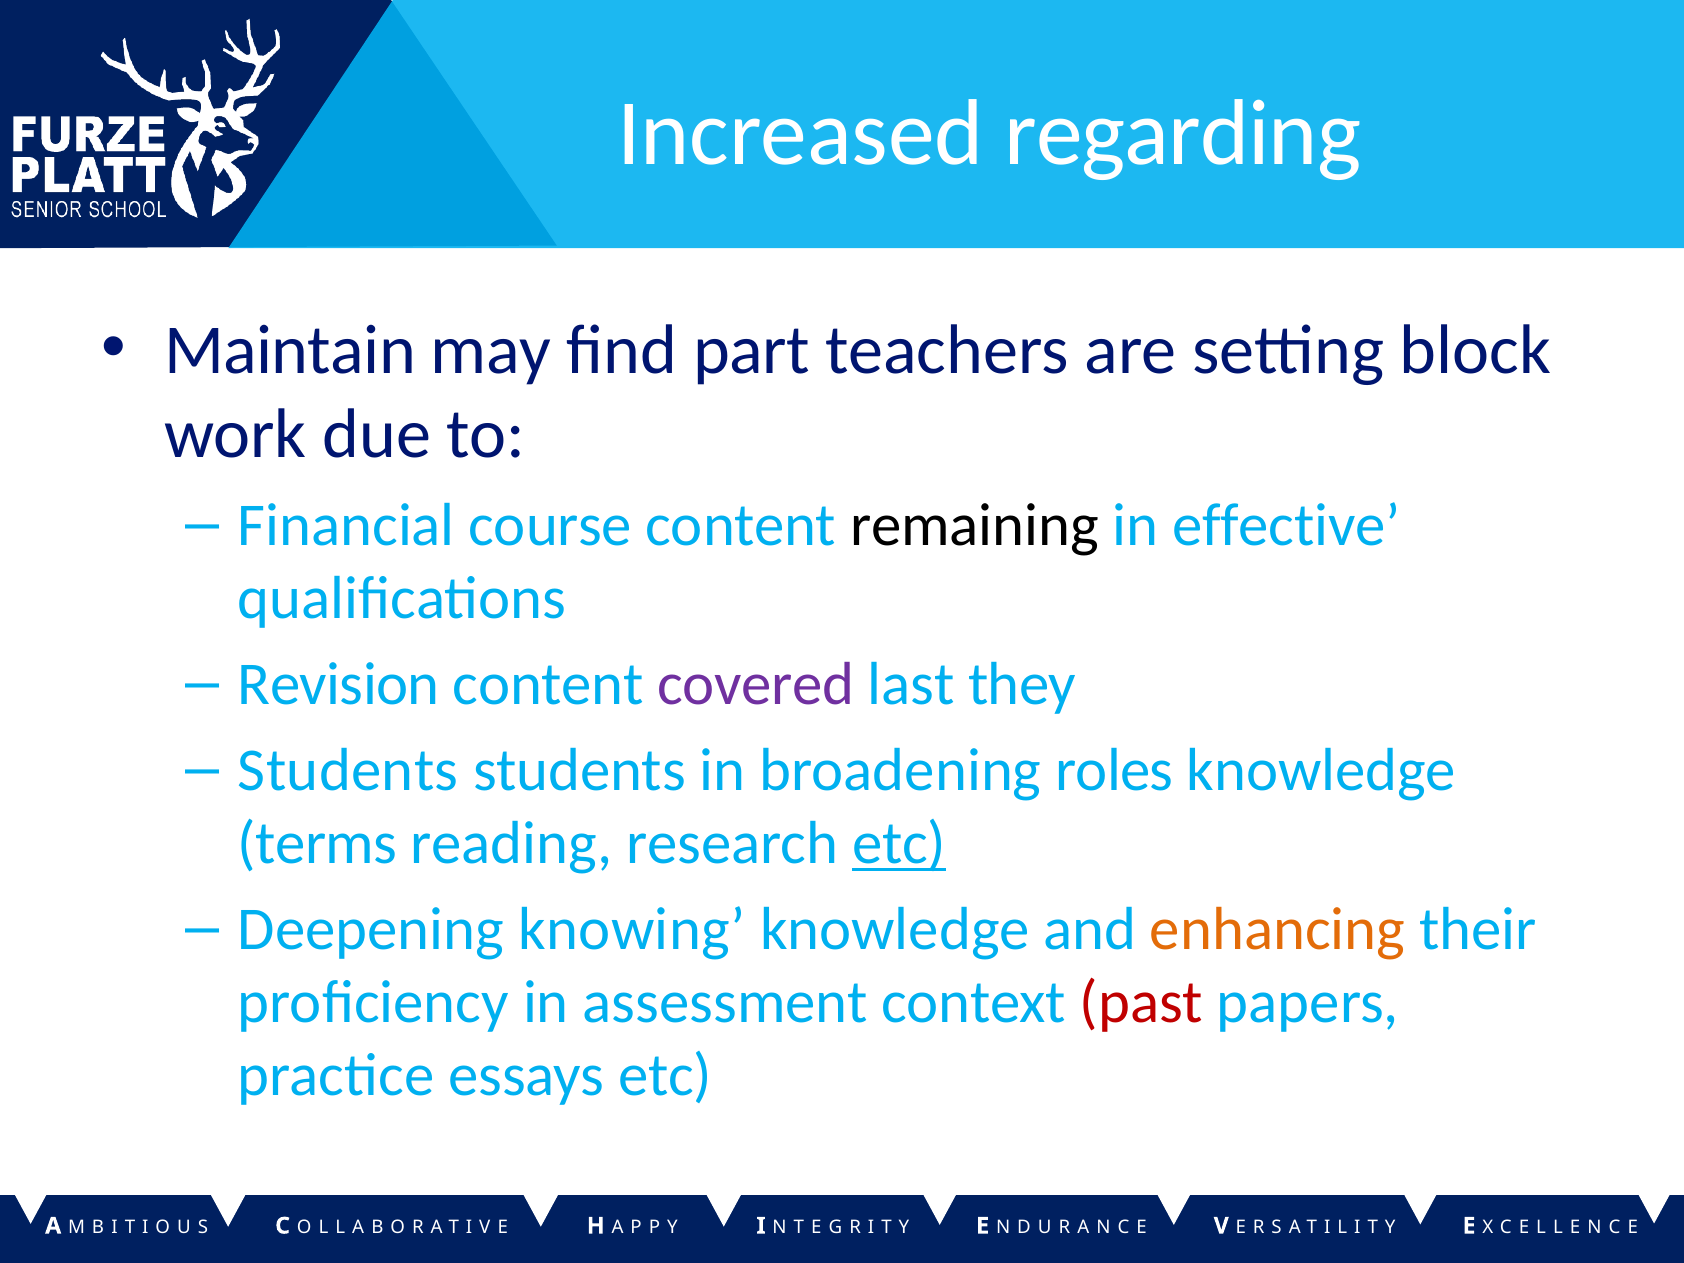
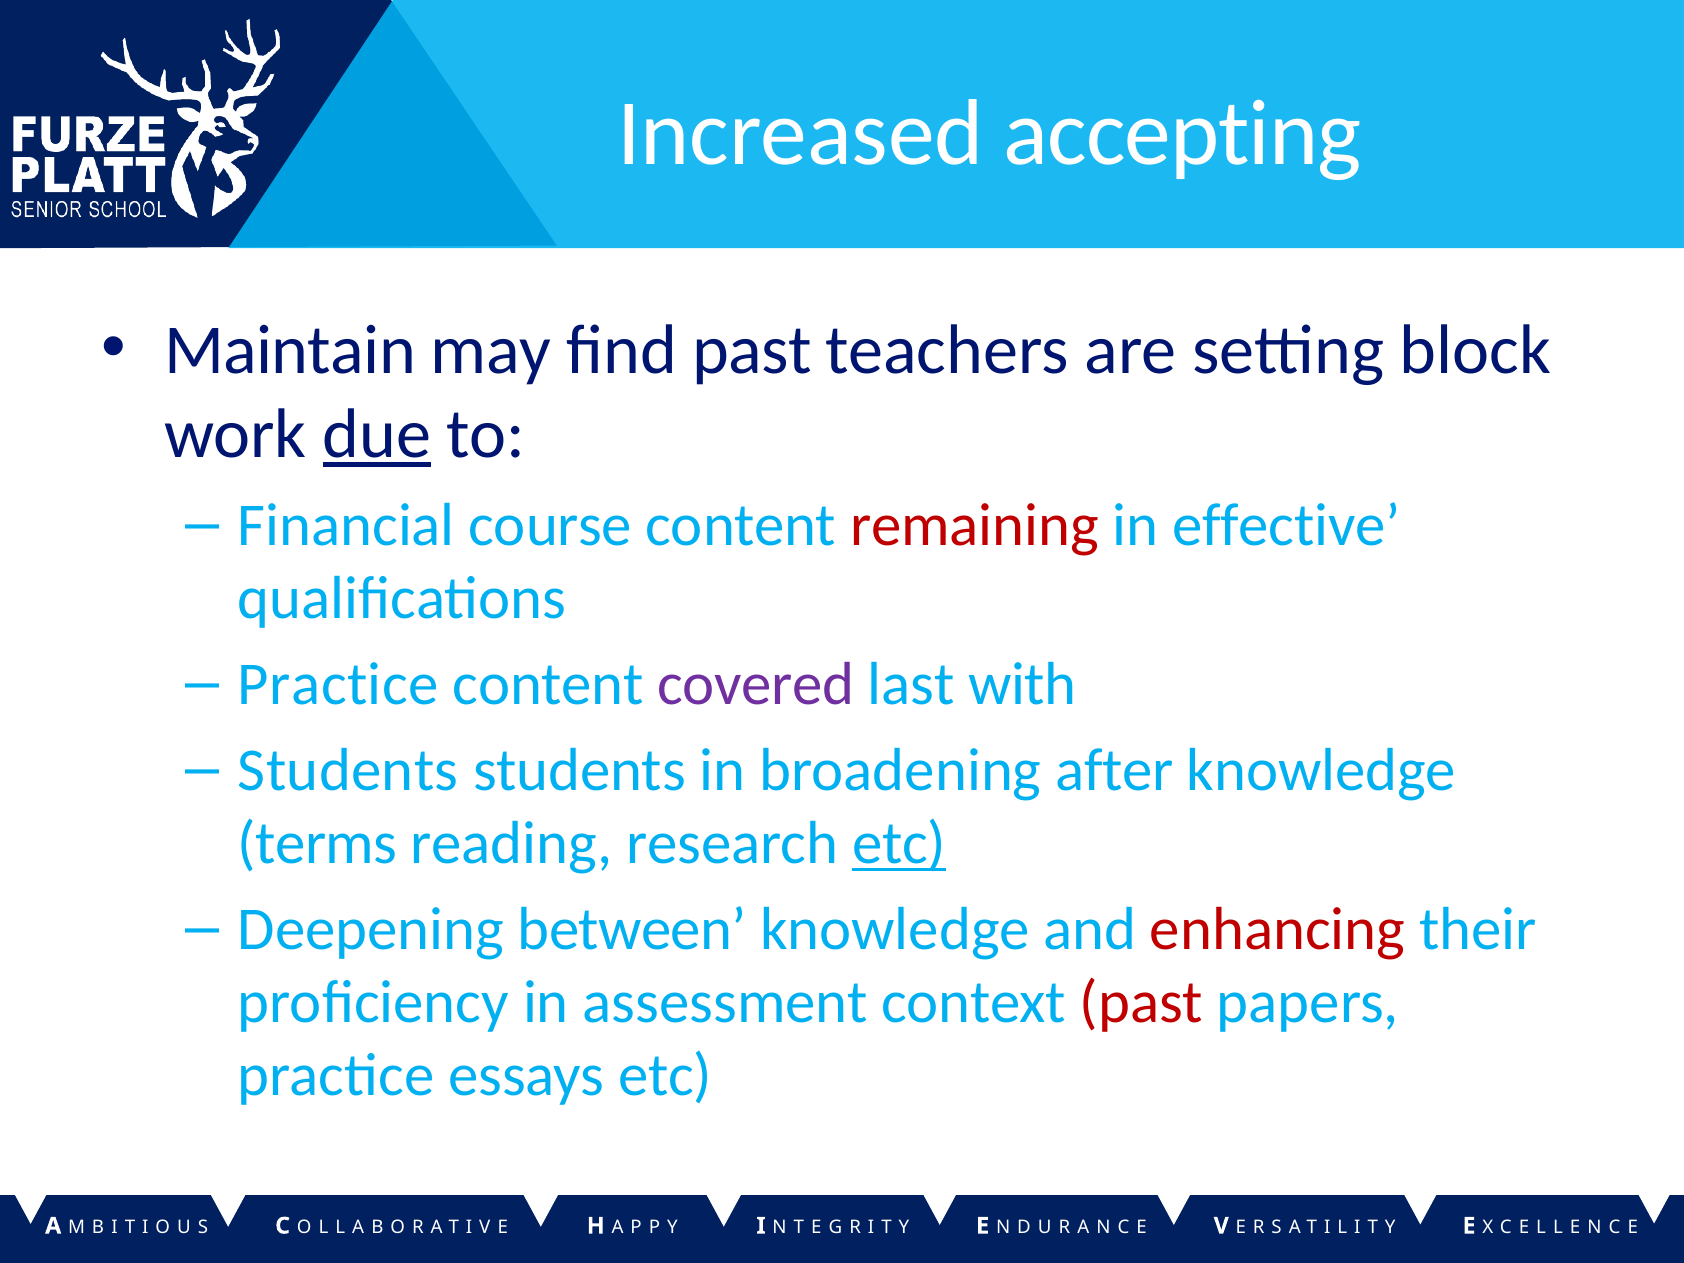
regarding: regarding -> accepting
find part: part -> past
due underline: none -> present
remaining colour: black -> red
Revision at (339, 684): Revision -> Practice
they: they -> with
roles: roles -> after
knowing: knowing -> between
enhancing colour: orange -> red
